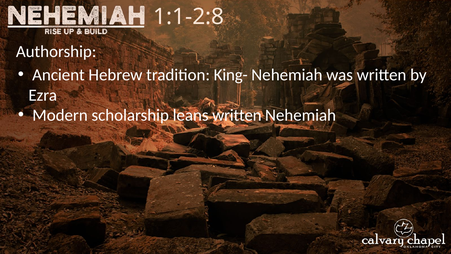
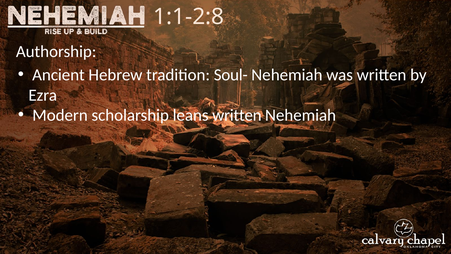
King-: King- -> Soul-
